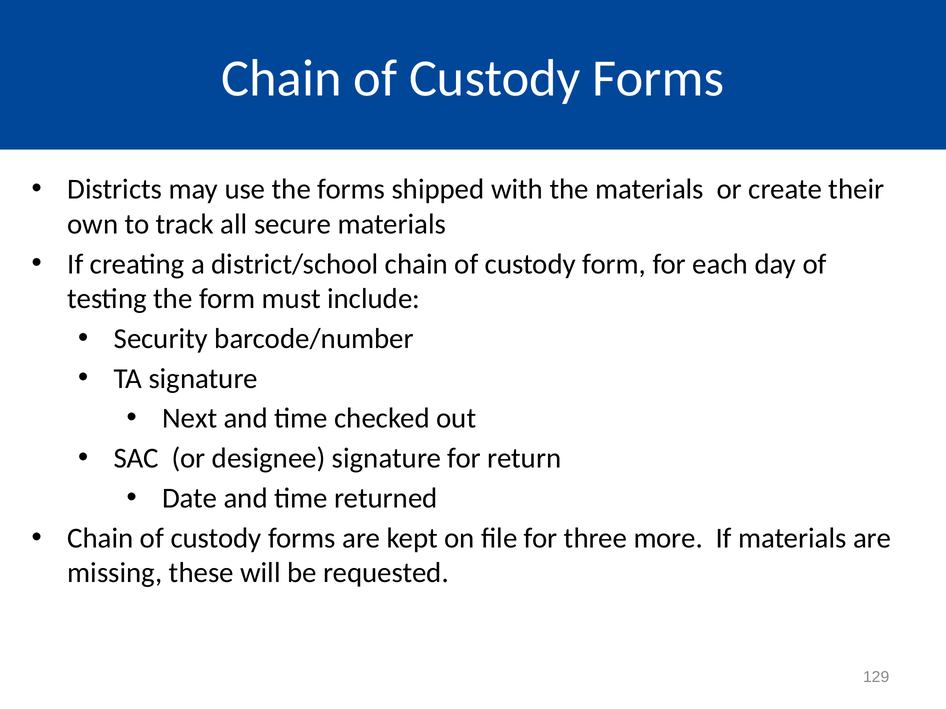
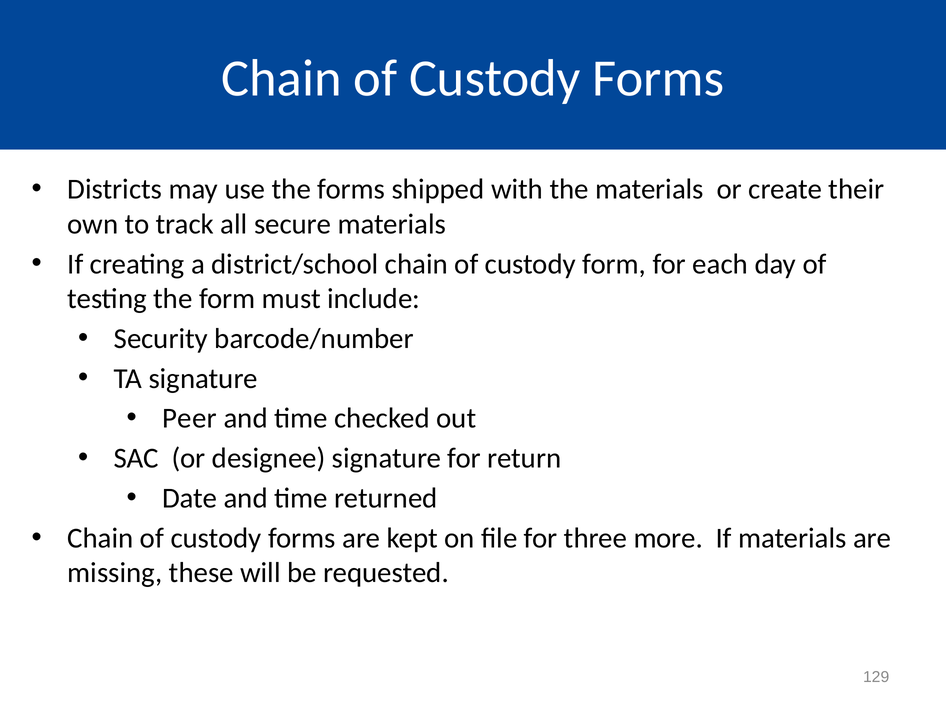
Next: Next -> Peer
